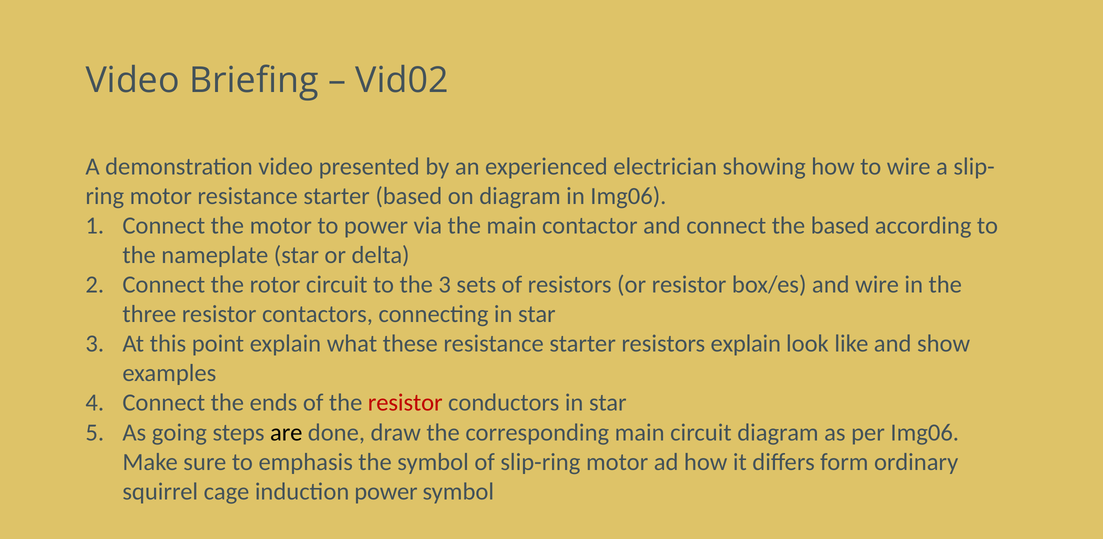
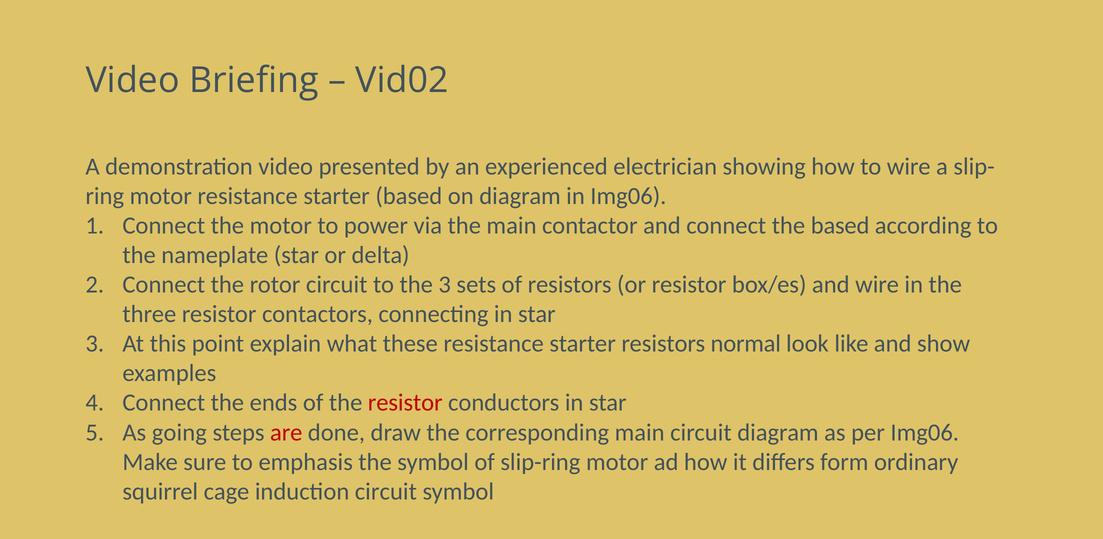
resistors explain: explain -> normal
are colour: black -> red
induction power: power -> circuit
